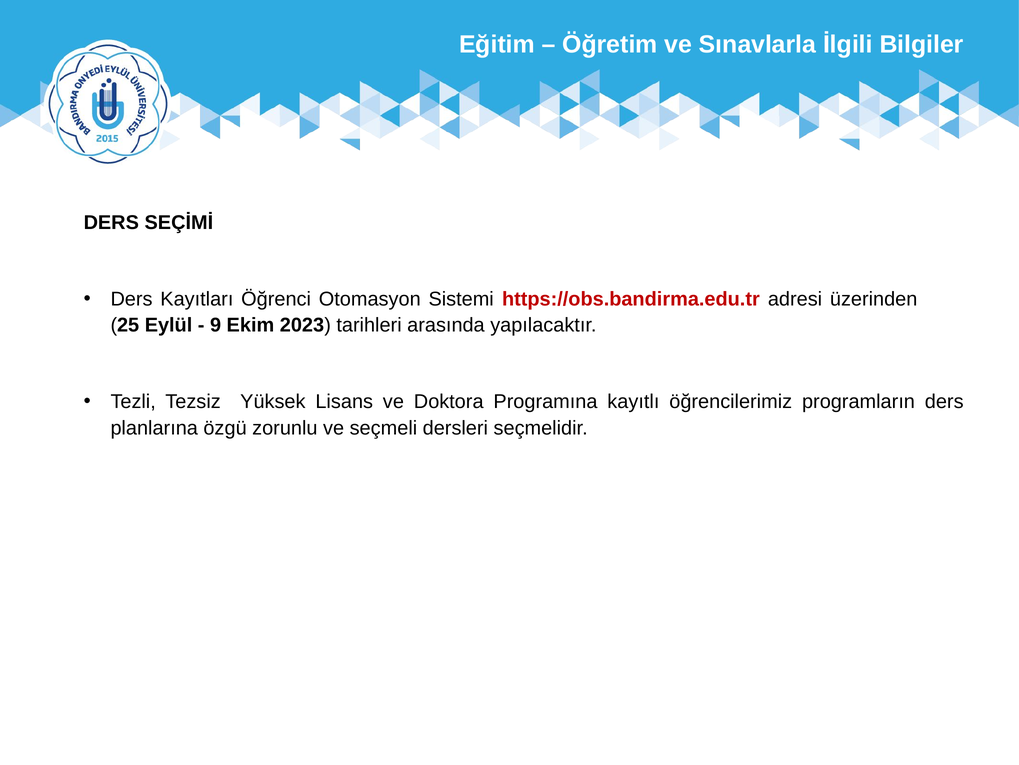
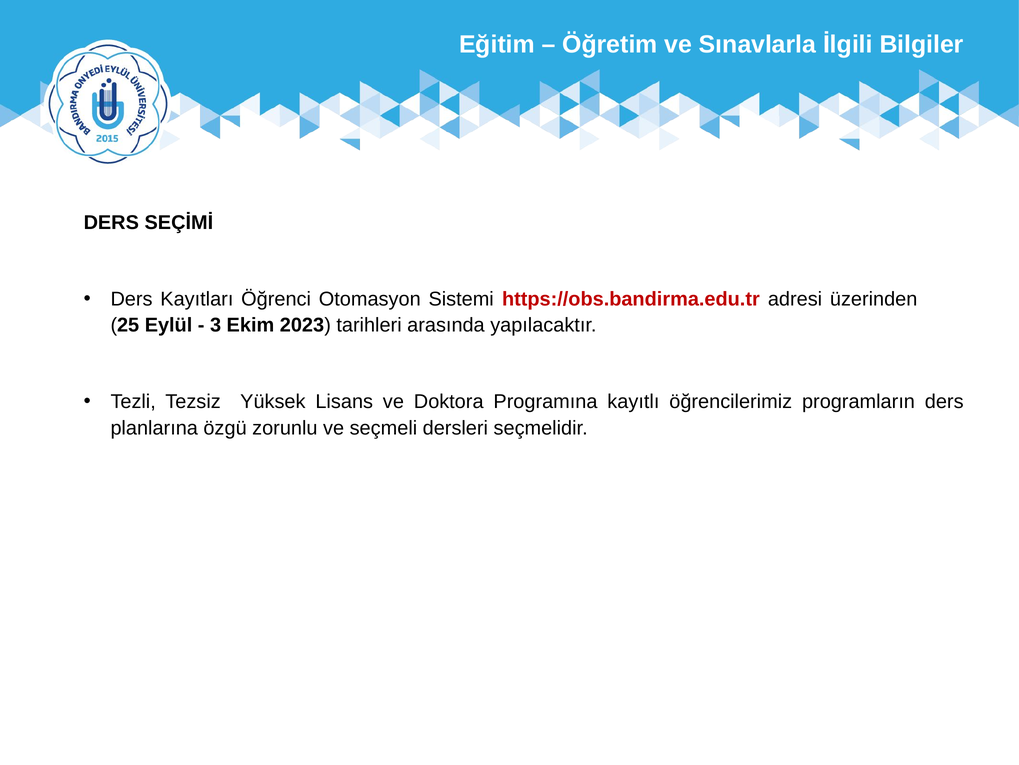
9: 9 -> 3
